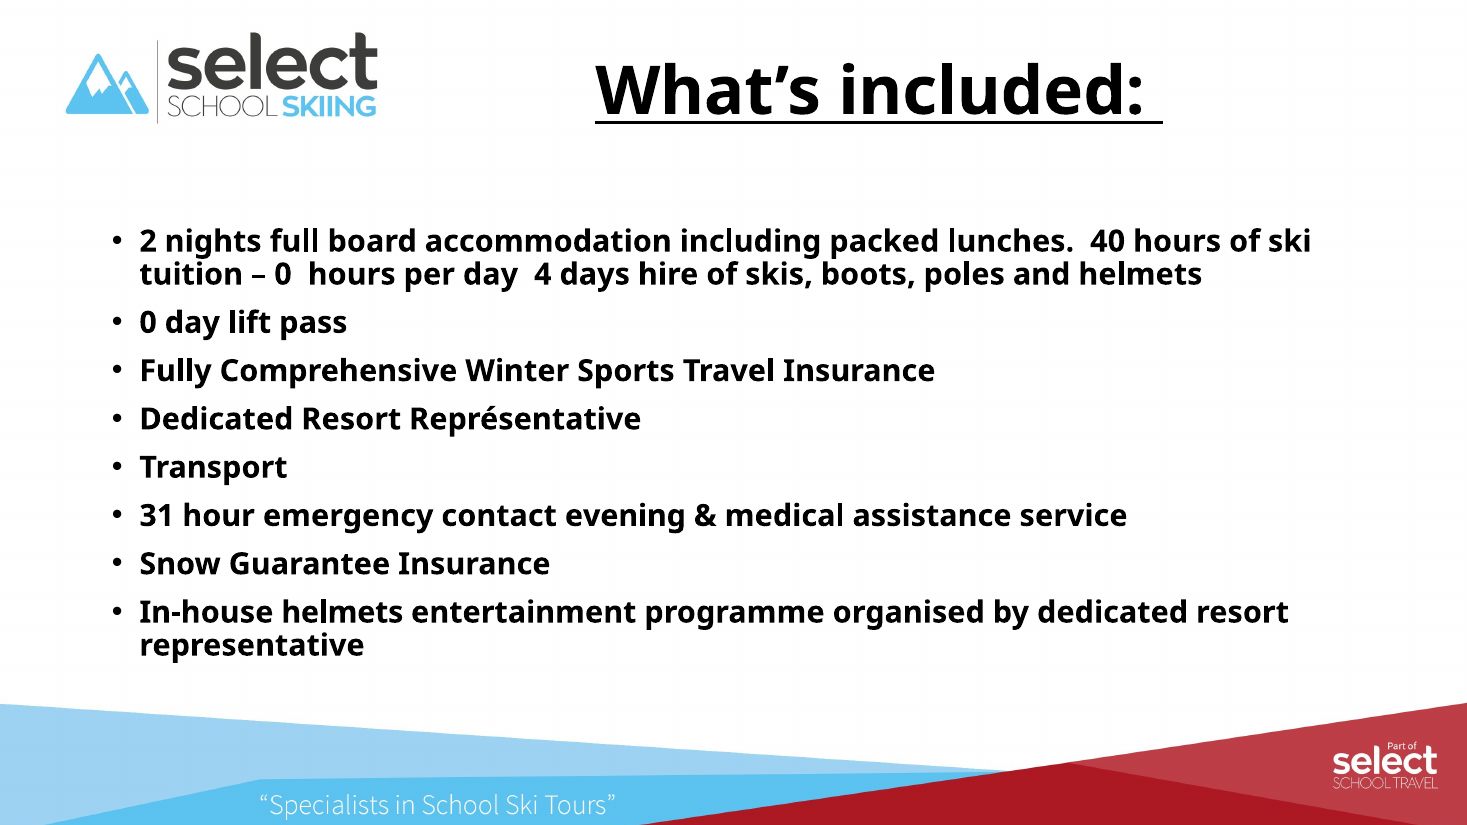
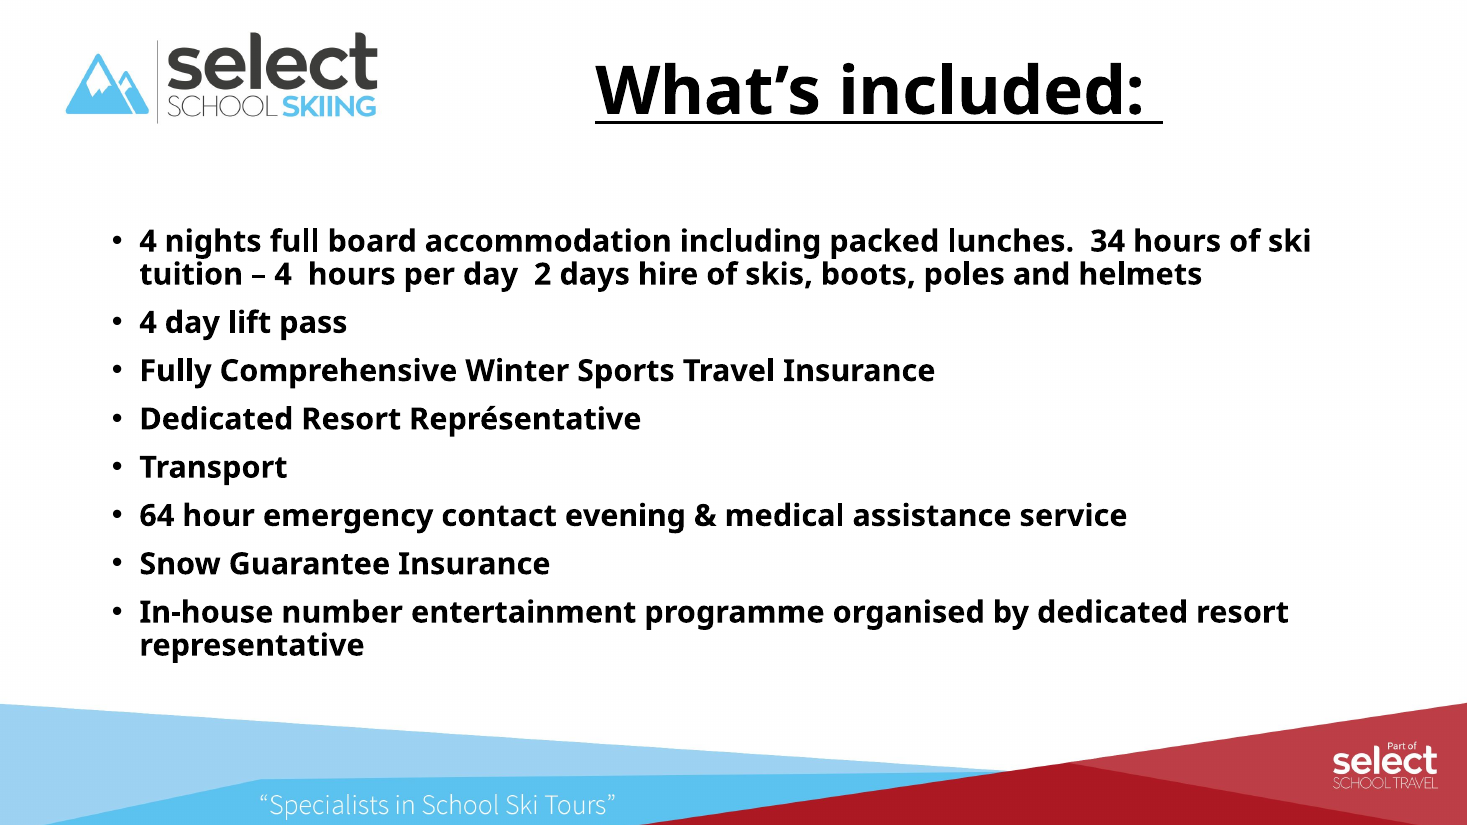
2 at (148, 241): 2 -> 4
40: 40 -> 34
0 at (283, 274): 0 -> 4
4: 4 -> 2
0 at (148, 323): 0 -> 4
31: 31 -> 64
In-house helmets: helmets -> number
